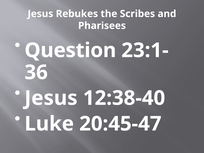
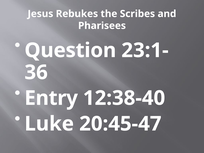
Jesus at (51, 98): Jesus -> Entry
